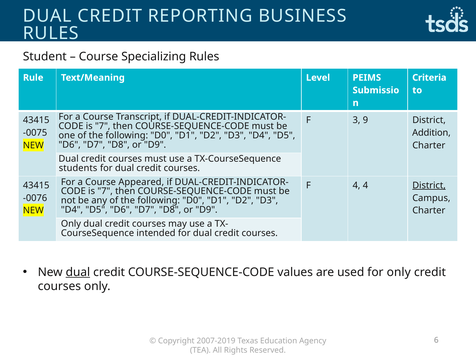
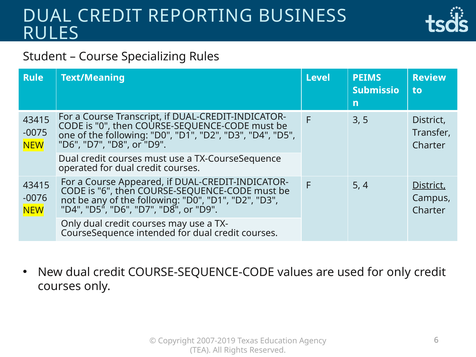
Criteria: Criteria -> Review
3 9: 9 -> 5
7 at (103, 126): 7 -> 0
Addition: Addition -> Transfer
students: students -> operated
F 4: 4 -> 5
7 at (105, 191): 7 -> 6
dual at (78, 272) underline: present -> none
